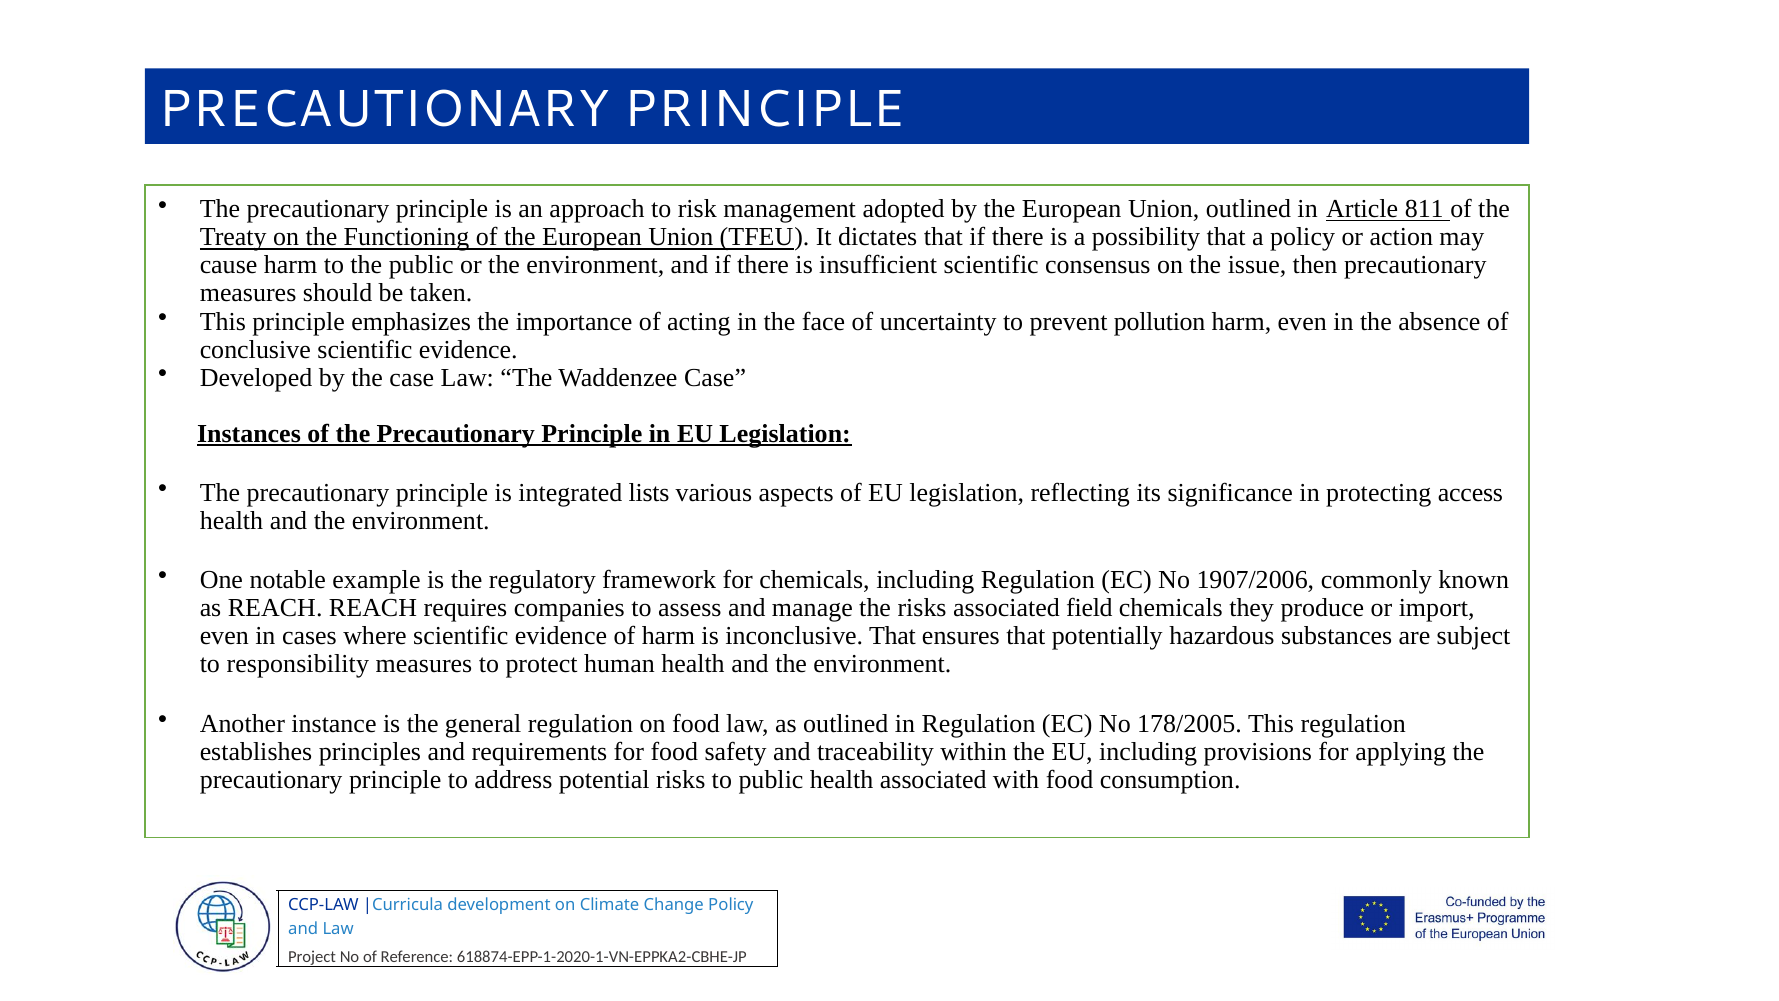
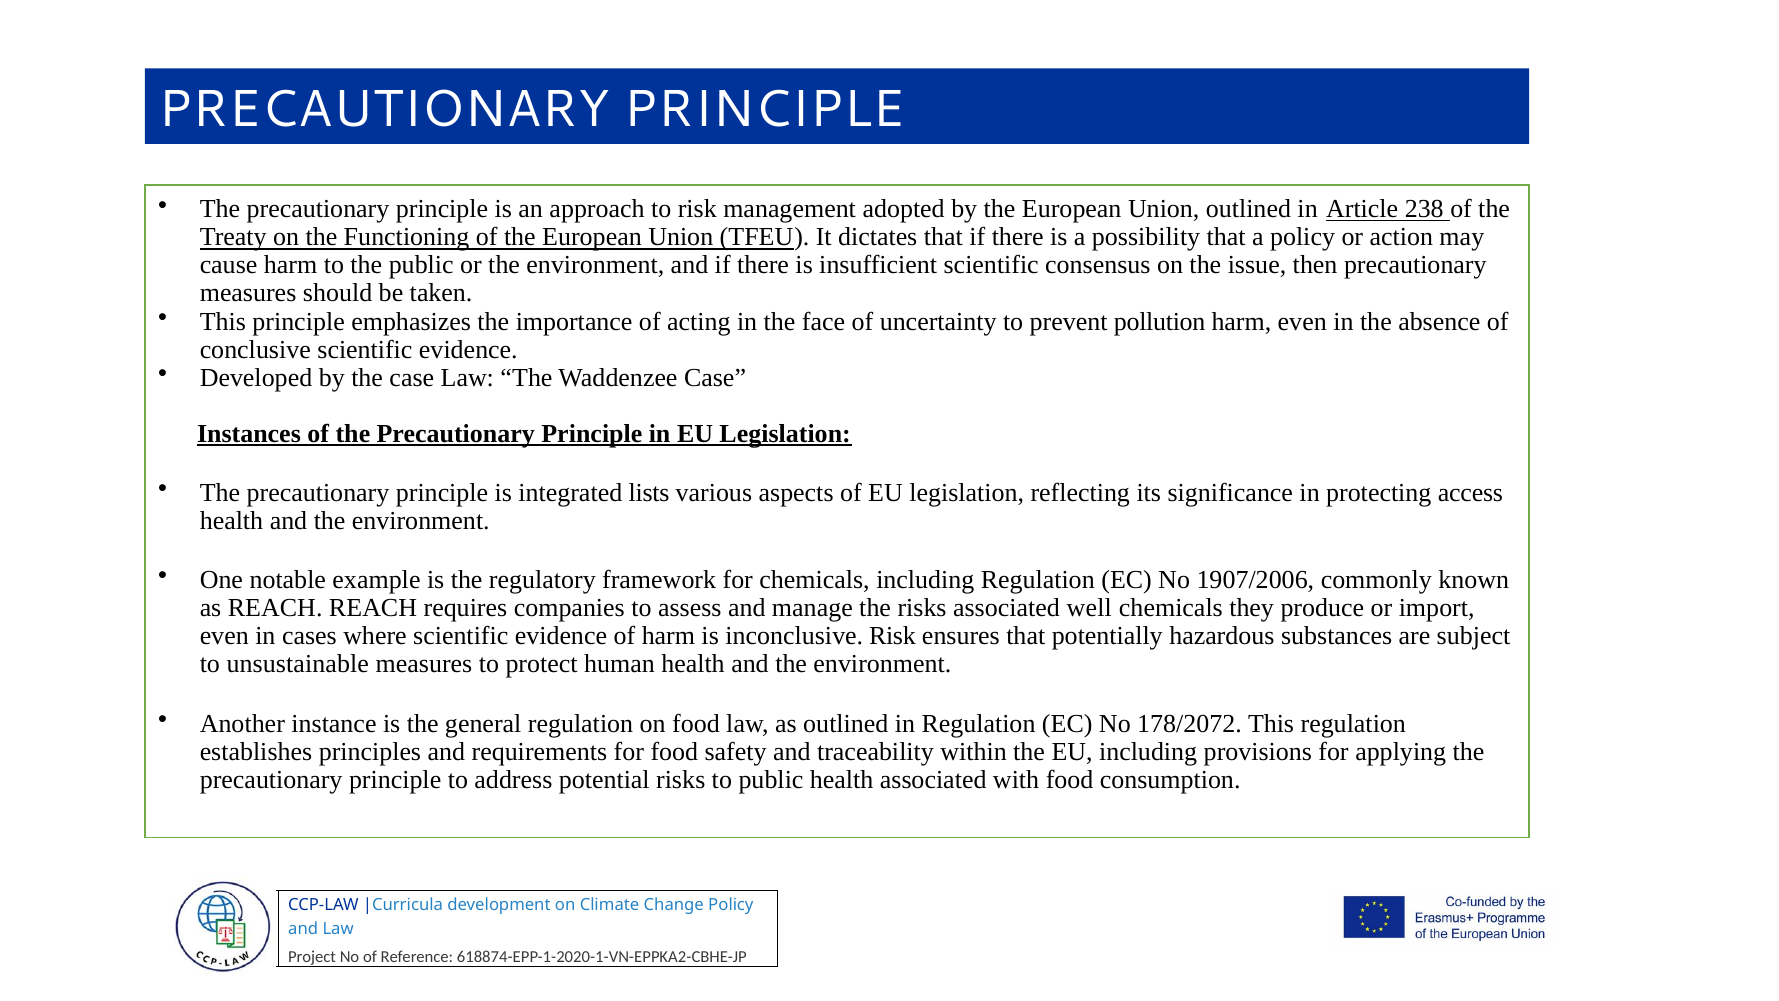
811: 811 -> 238
field: field -> well
inconclusive That: That -> Risk
responsibility: responsibility -> unsustainable
178/2005: 178/2005 -> 178/2072
